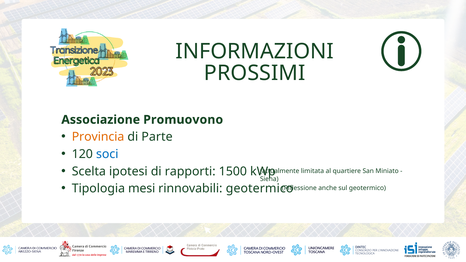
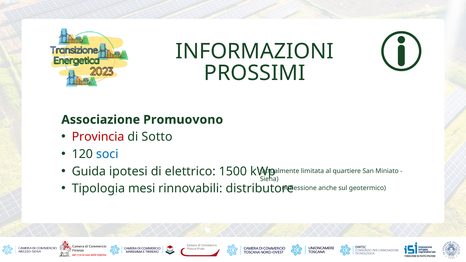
Provincia colour: orange -> red
Parte: Parte -> Sotto
Scelta: Scelta -> Guida
rapporti: rapporti -> elettrico
rinnovabili geotermico: geotermico -> distributore
